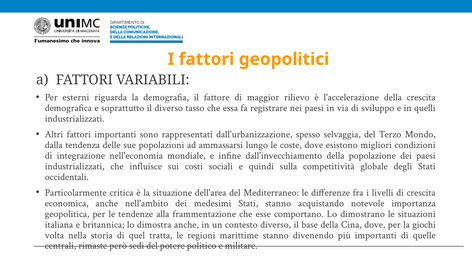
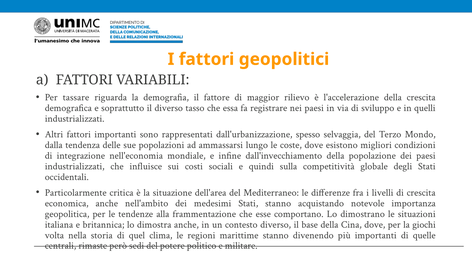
esterni: esterni -> tassare
tratta: tratta -> clima
